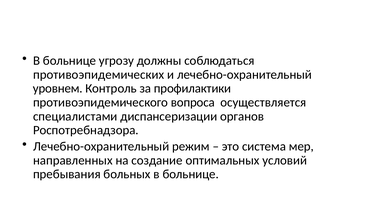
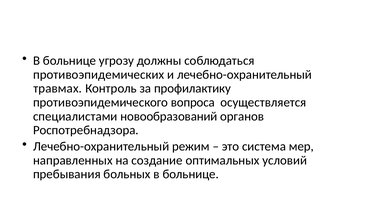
уровнем: уровнем -> травмах
профилактики: профилактики -> профилактику
диспансеризации: диспансеризации -> новообразований
